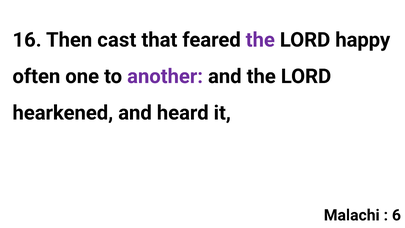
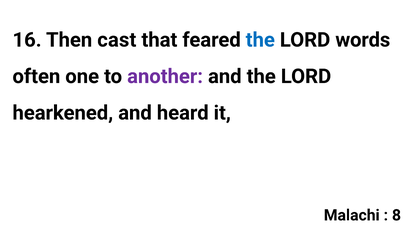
the at (260, 40) colour: purple -> blue
happy: happy -> words
6: 6 -> 8
